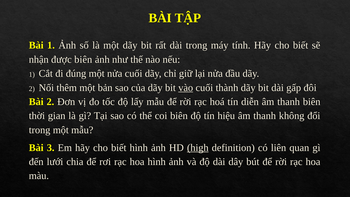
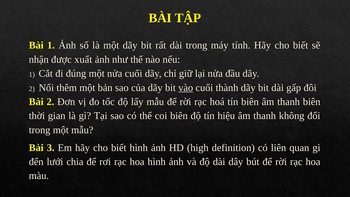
được biên: biên -> xuất
tín diễn: diễn -> biên
high underline: present -> none
